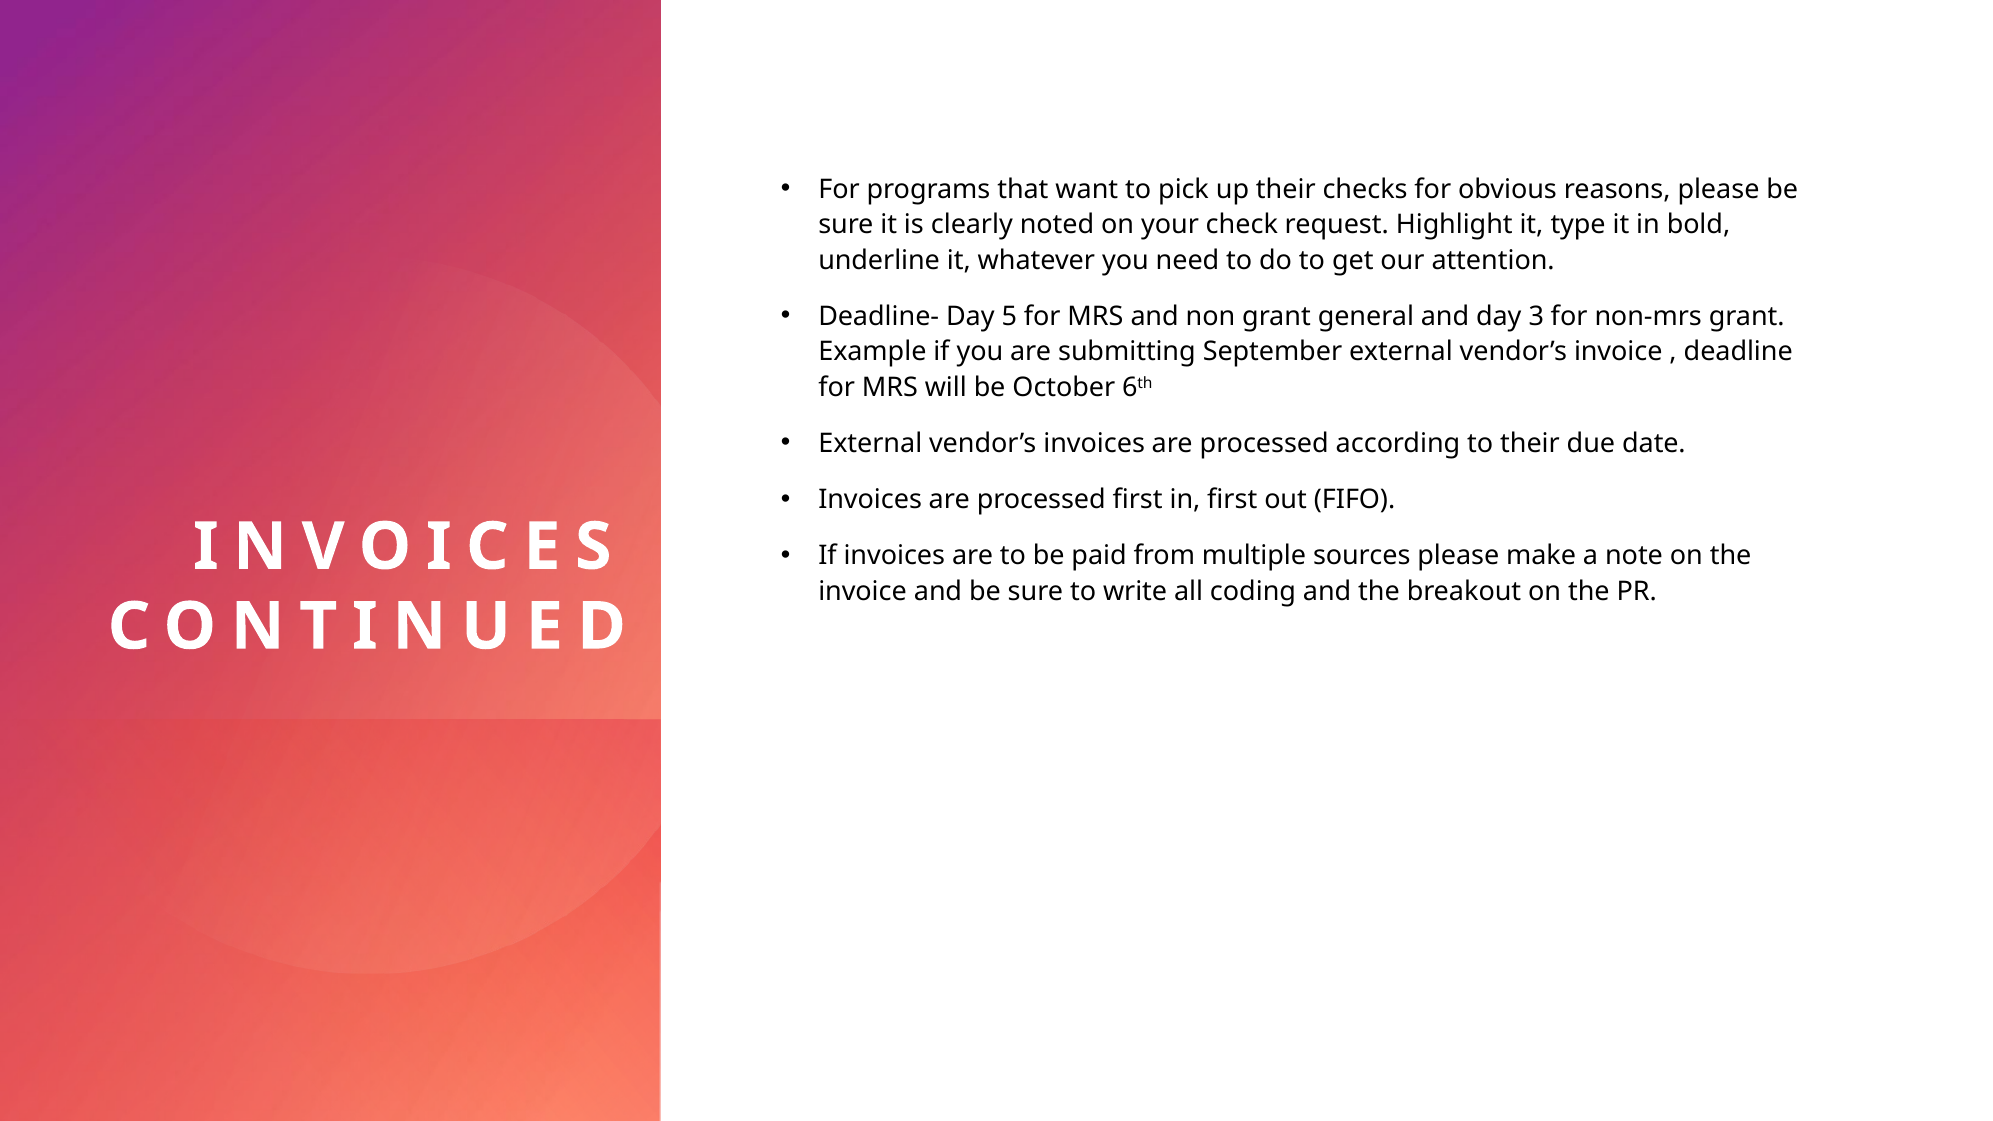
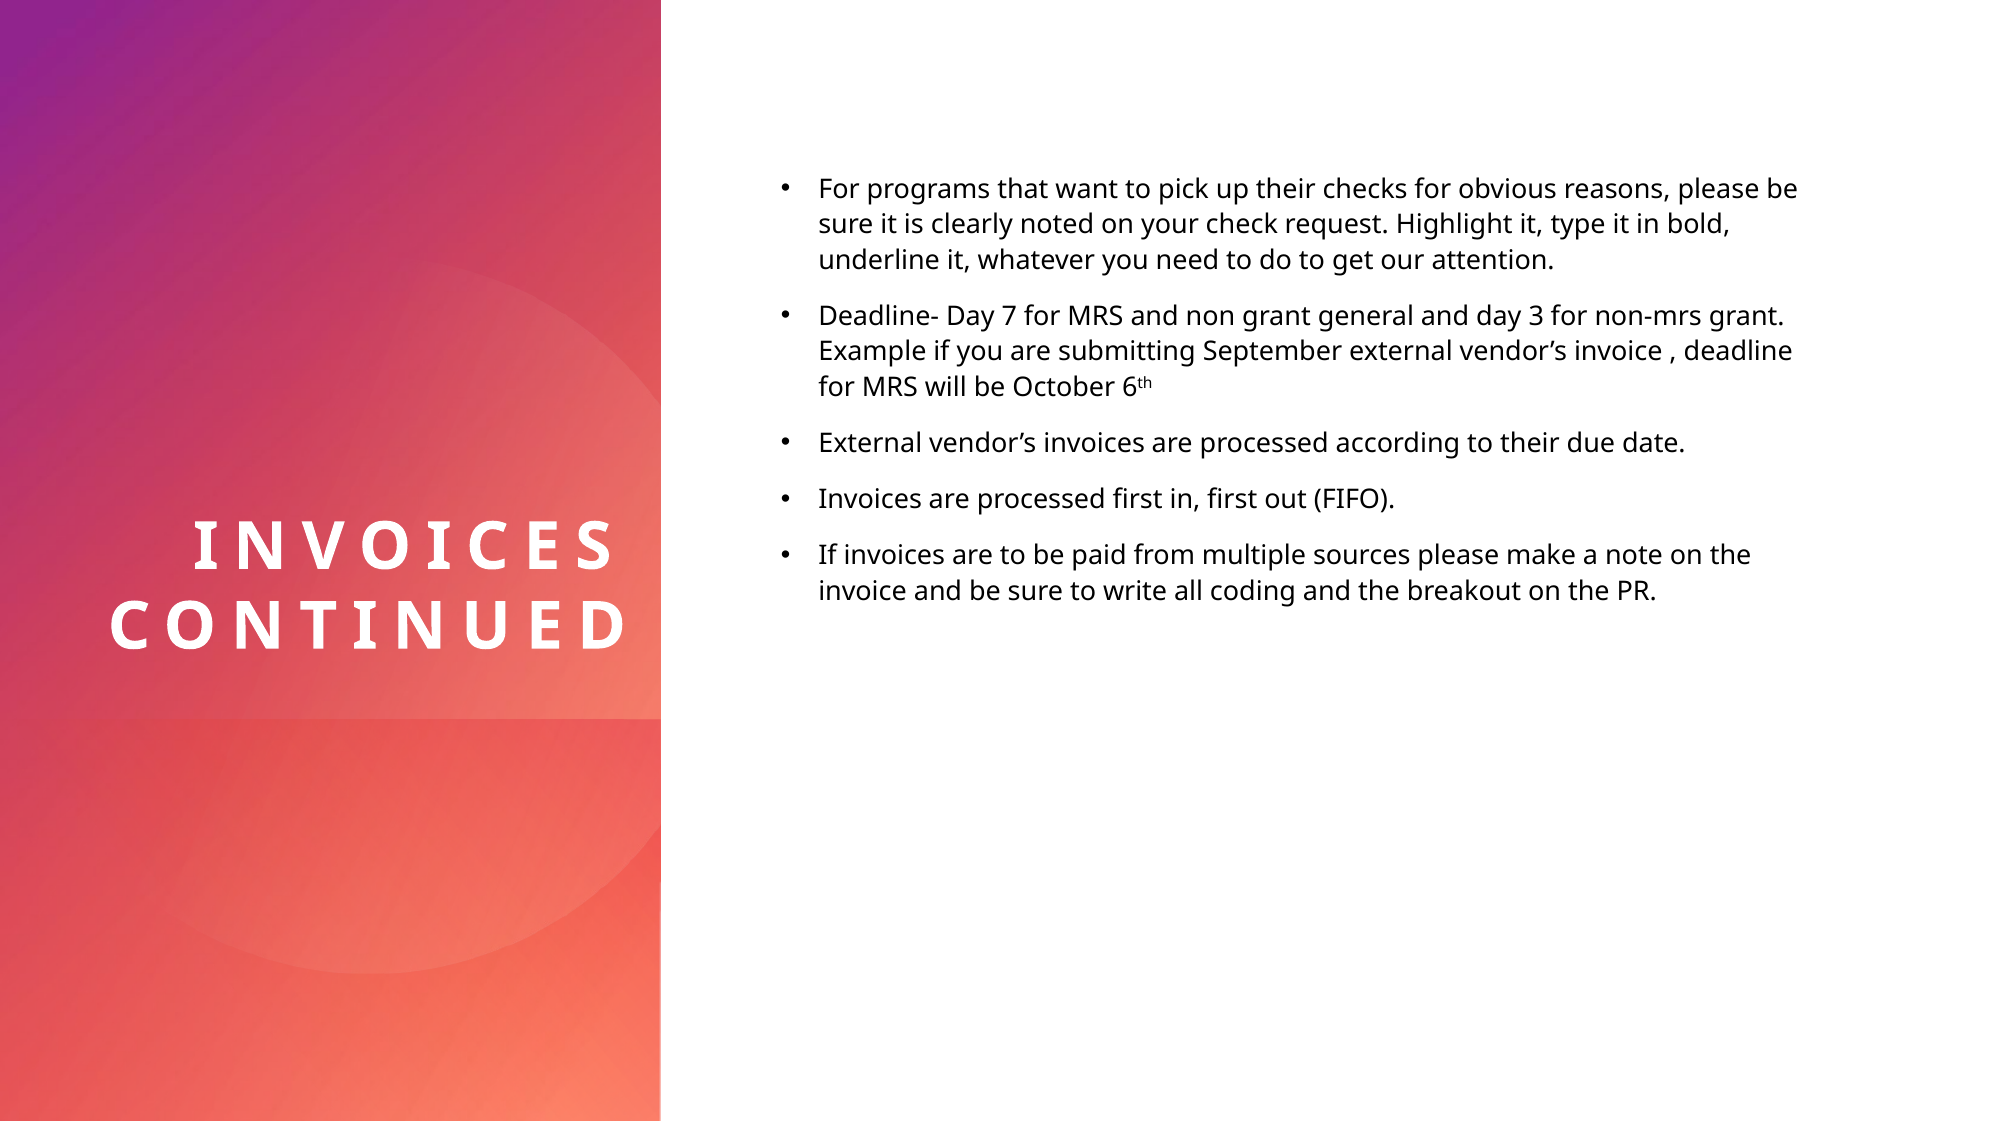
5: 5 -> 7
